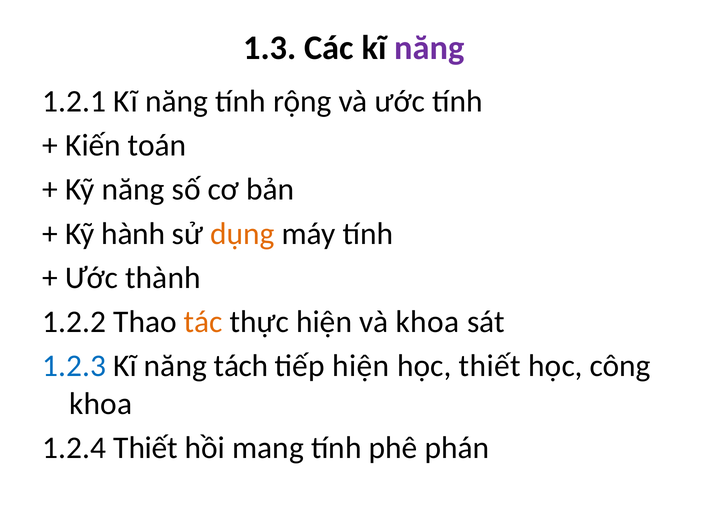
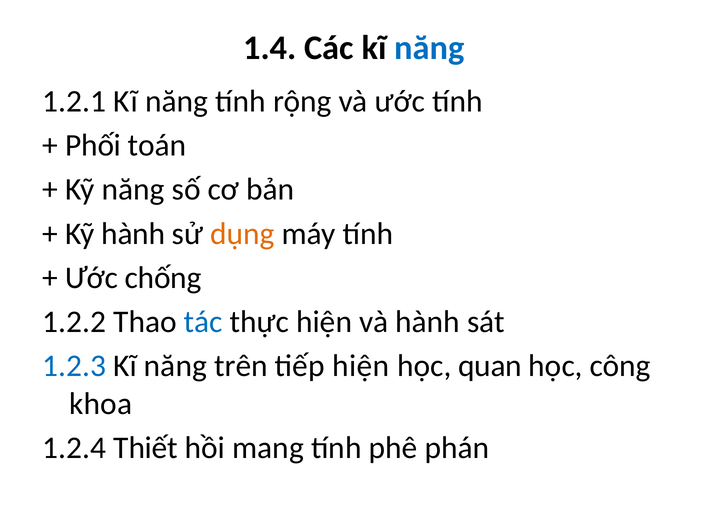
1.3: 1.3 -> 1.4
năng at (429, 48) colour: purple -> blue
Kiến: Kiến -> Phối
thành: thành -> chống
tác colour: orange -> blue
và khoa: khoa -> hành
tách: tách -> trên
học thiết: thiết -> quan
